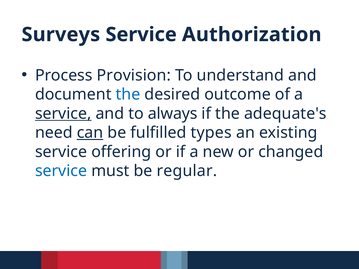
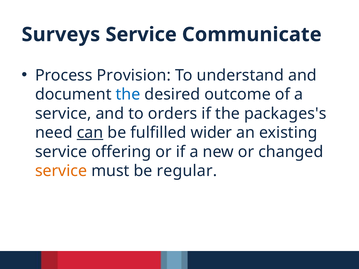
Authorization: Authorization -> Communicate
service at (63, 114) underline: present -> none
always: always -> orders
adequate's: adequate's -> packages's
types: types -> wider
service at (61, 171) colour: blue -> orange
